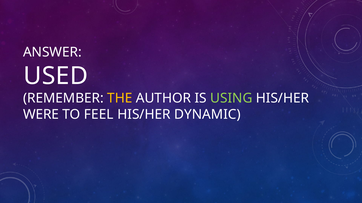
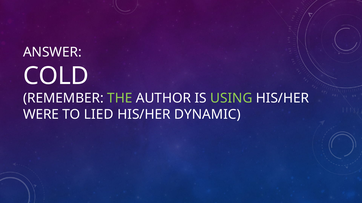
USED: USED -> COLD
THE colour: yellow -> light green
FEEL: FEEL -> LIED
